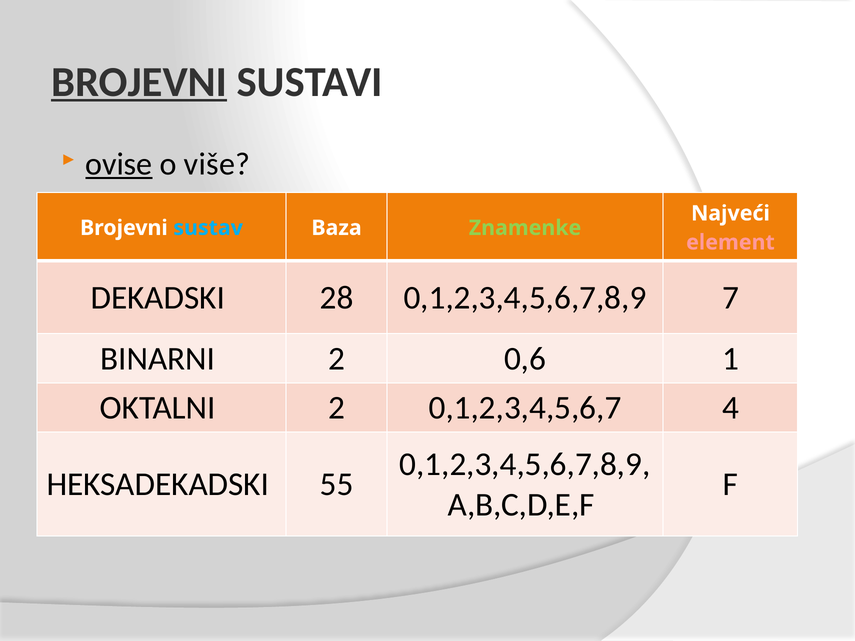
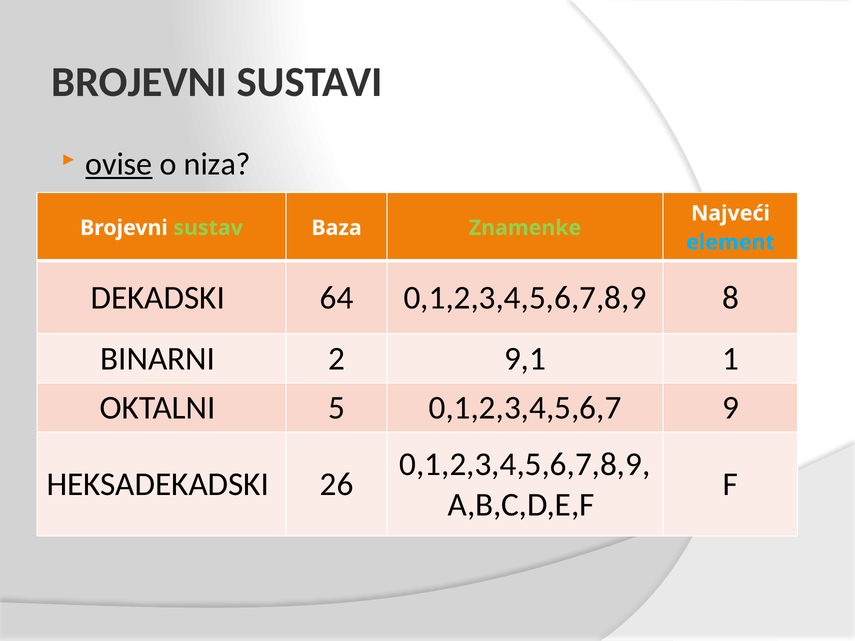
BROJEVNI at (139, 82) underline: present -> none
više: više -> niza
sustav colour: light blue -> light green
element colour: pink -> light blue
28: 28 -> 64
7: 7 -> 8
0,6: 0,6 -> 9,1
OKTALNI 2: 2 -> 5
4: 4 -> 9
55: 55 -> 26
